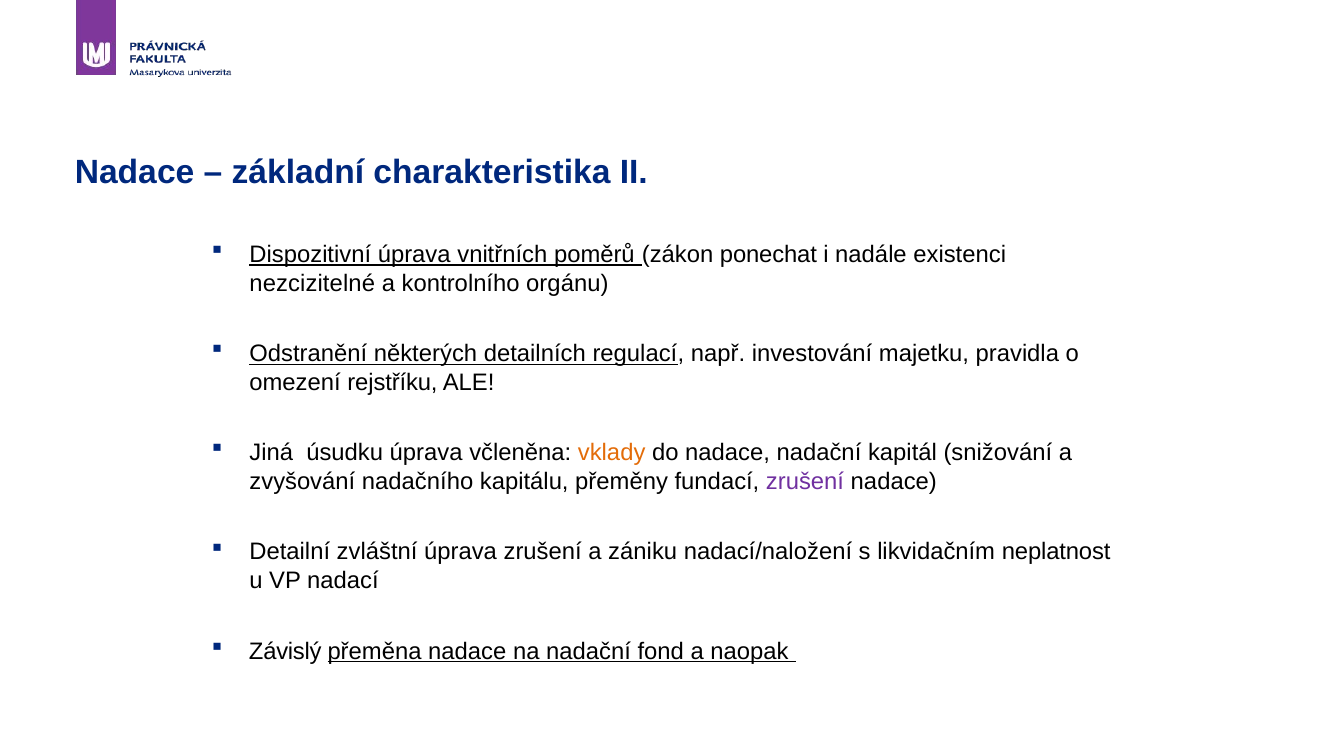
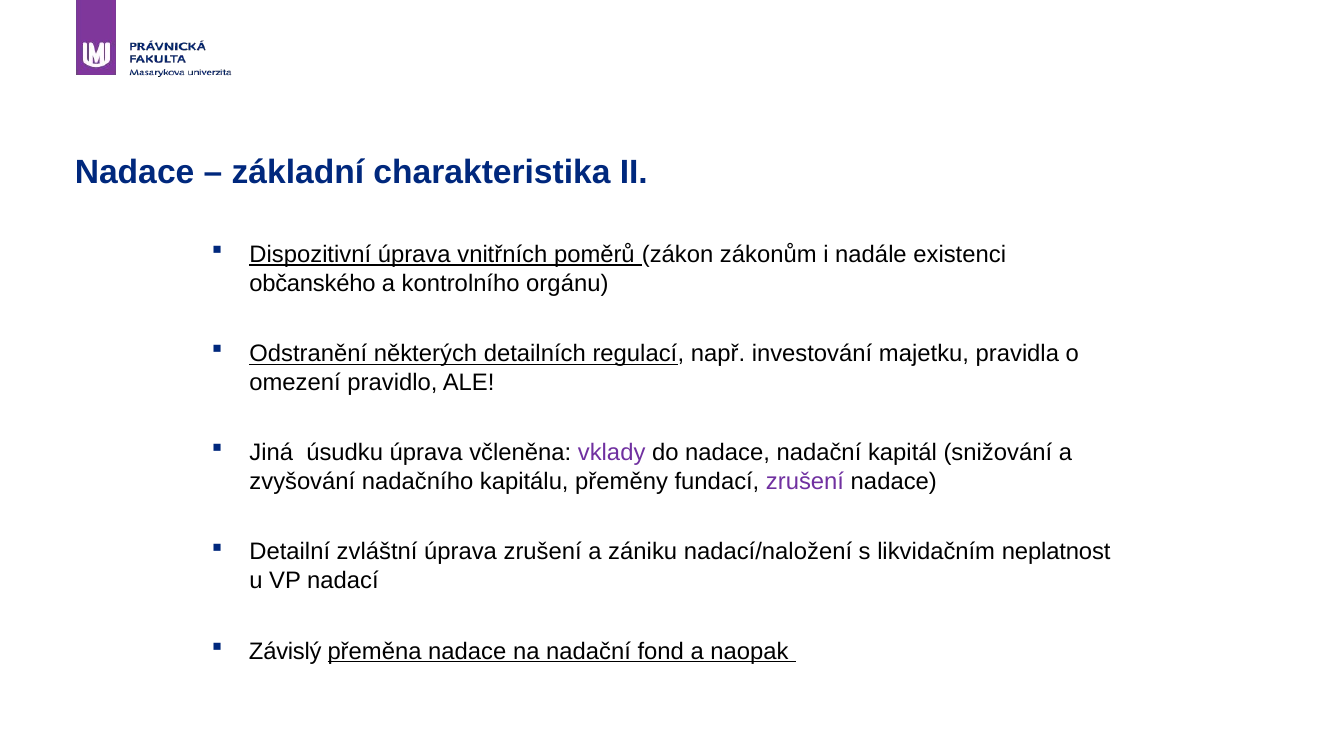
ponechat: ponechat -> zákonům
nezcizitelné: nezcizitelné -> občanského
rejstříku: rejstříku -> pravidlo
vklady colour: orange -> purple
